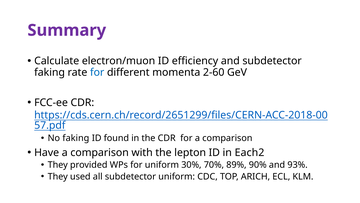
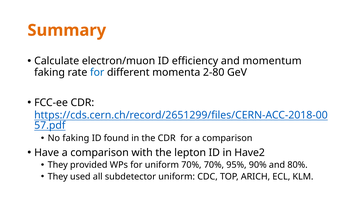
Summary colour: purple -> orange
and subdetector: subdetector -> momentum
2-60: 2-60 -> 2-80
Each2: Each2 -> Have2
uniform 30%: 30% -> 70%
89%: 89% -> 95%
93%: 93% -> 80%
